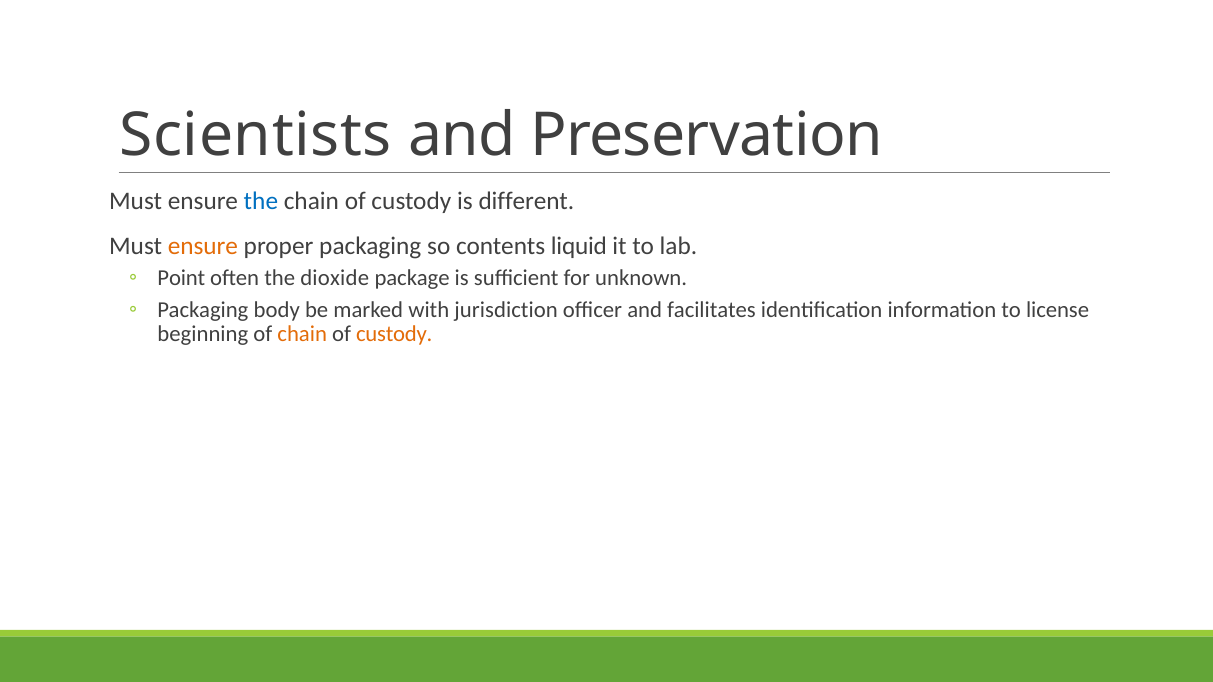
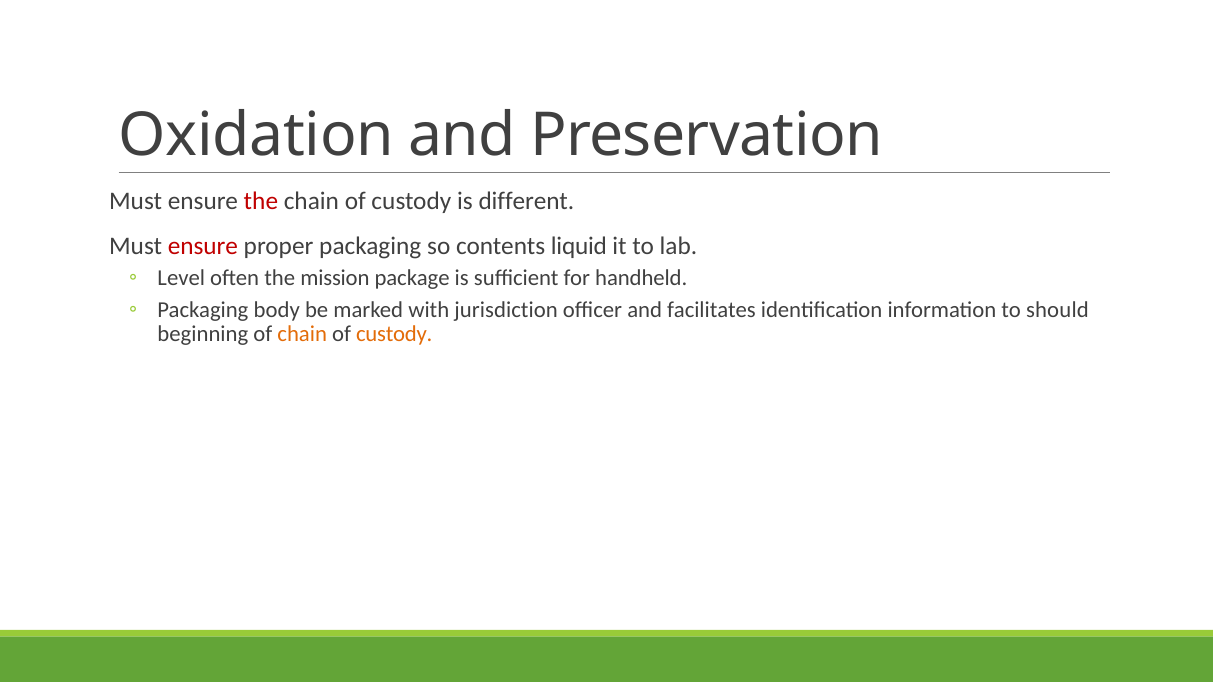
Scientists: Scientists -> Oxidation
the at (261, 202) colour: blue -> red
ensure at (203, 247) colour: orange -> red
Point: Point -> Level
dioxide: dioxide -> mission
unknown: unknown -> handheld
license: license -> should
